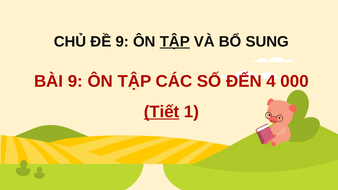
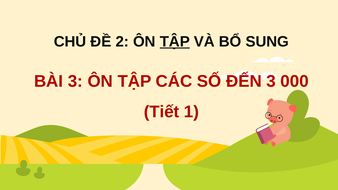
ĐỀ 9: 9 -> 2
BÀI 9: 9 -> 3
ĐẾN 4: 4 -> 3
Tiết underline: present -> none
